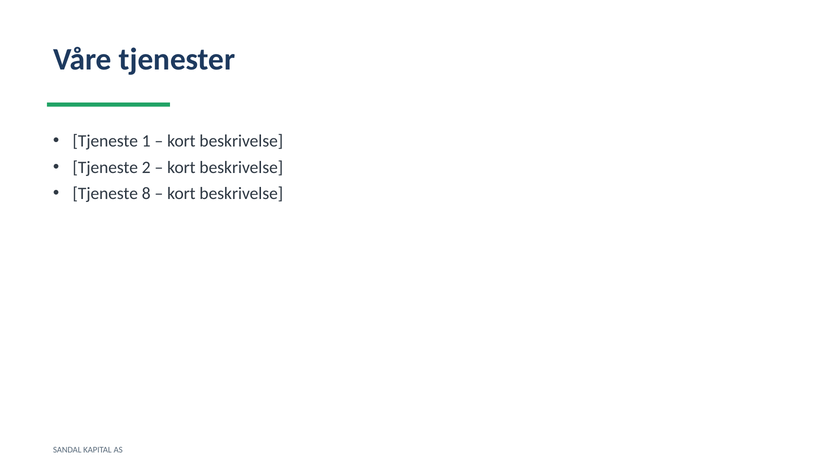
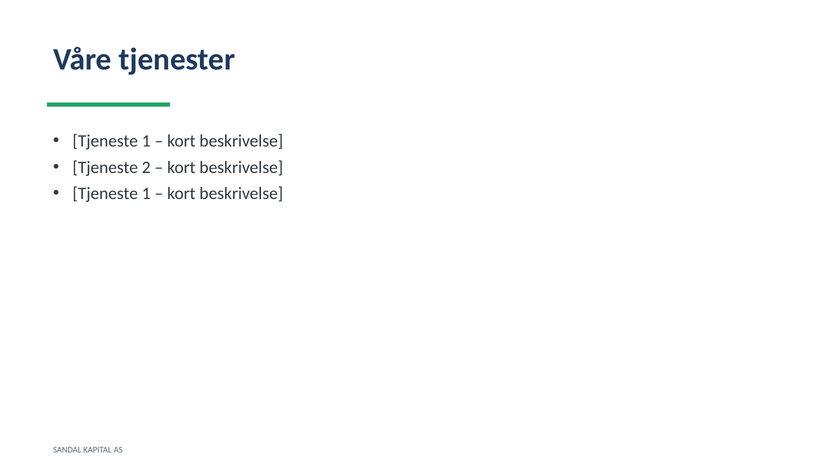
8 at (146, 193): 8 -> 1
